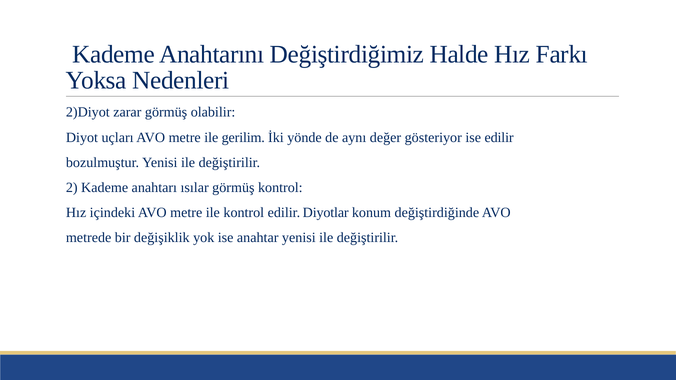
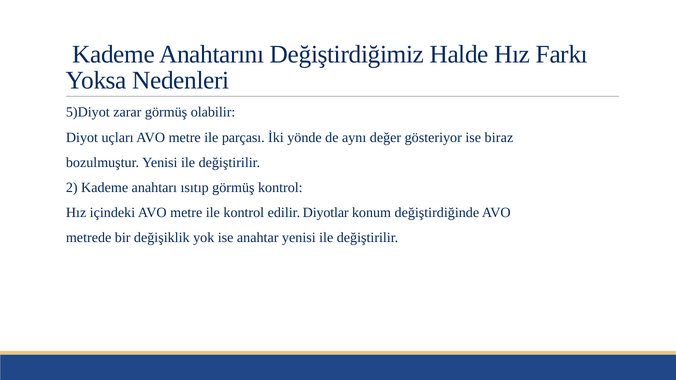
2)Diyot: 2)Diyot -> 5)Diyot
gerilim: gerilim -> parçası
ise edilir: edilir -> biraz
ısılar: ısılar -> ısıtıp
